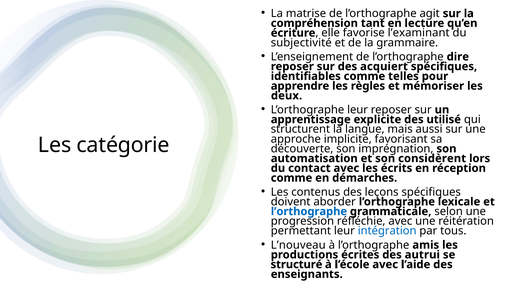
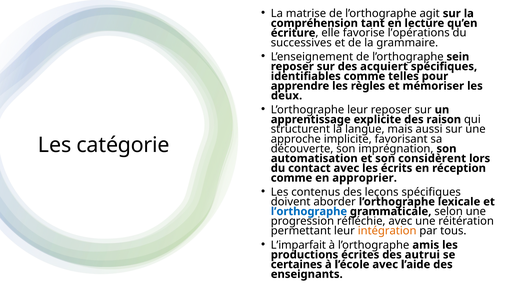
l’examinant: l’examinant -> l’opérations
subjectivité: subjectivité -> successives
dire: dire -> sein
utilisé: utilisé -> raison
démarches: démarches -> approprier
intégration colour: blue -> orange
L’nouveau: L’nouveau -> L’imparfait
structuré: structuré -> certaines
